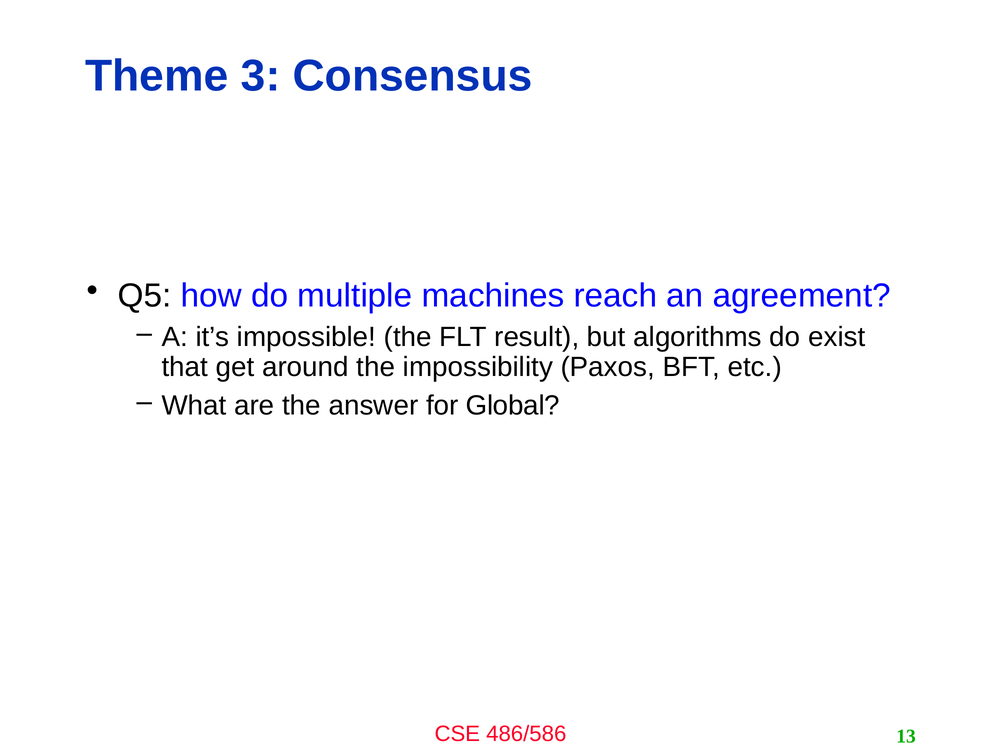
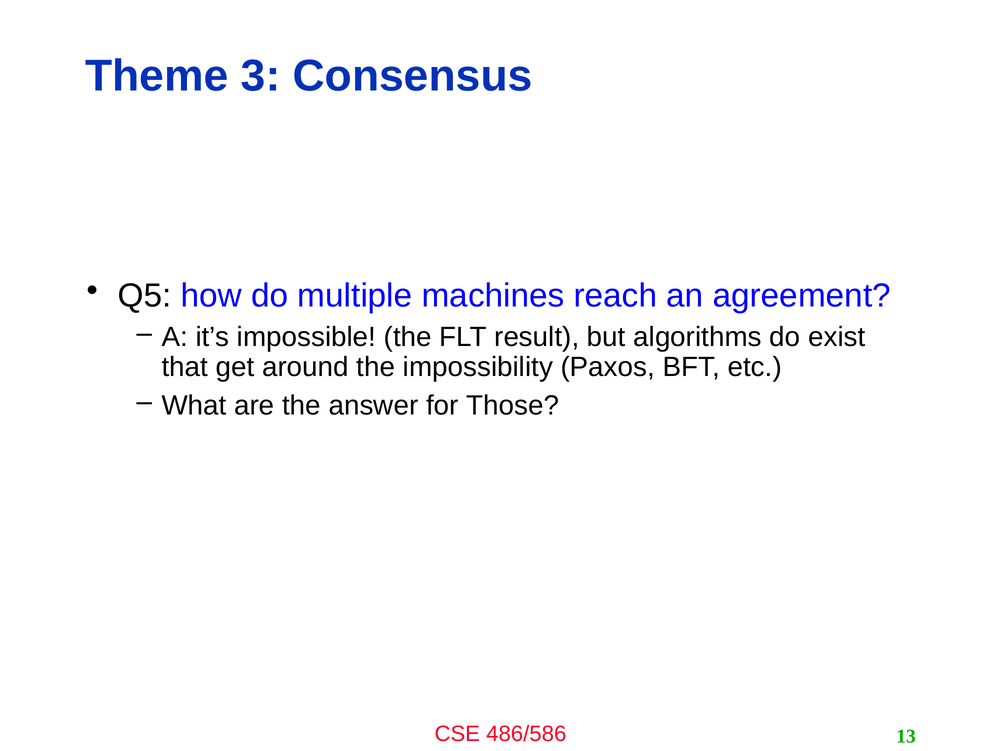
Global: Global -> Those
